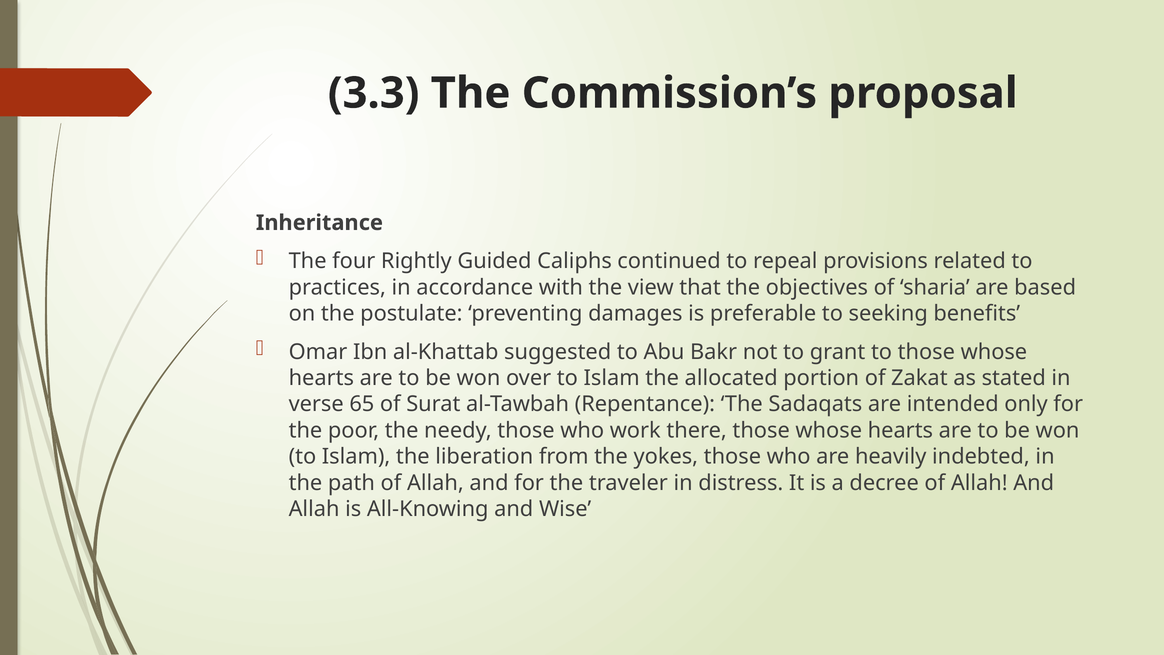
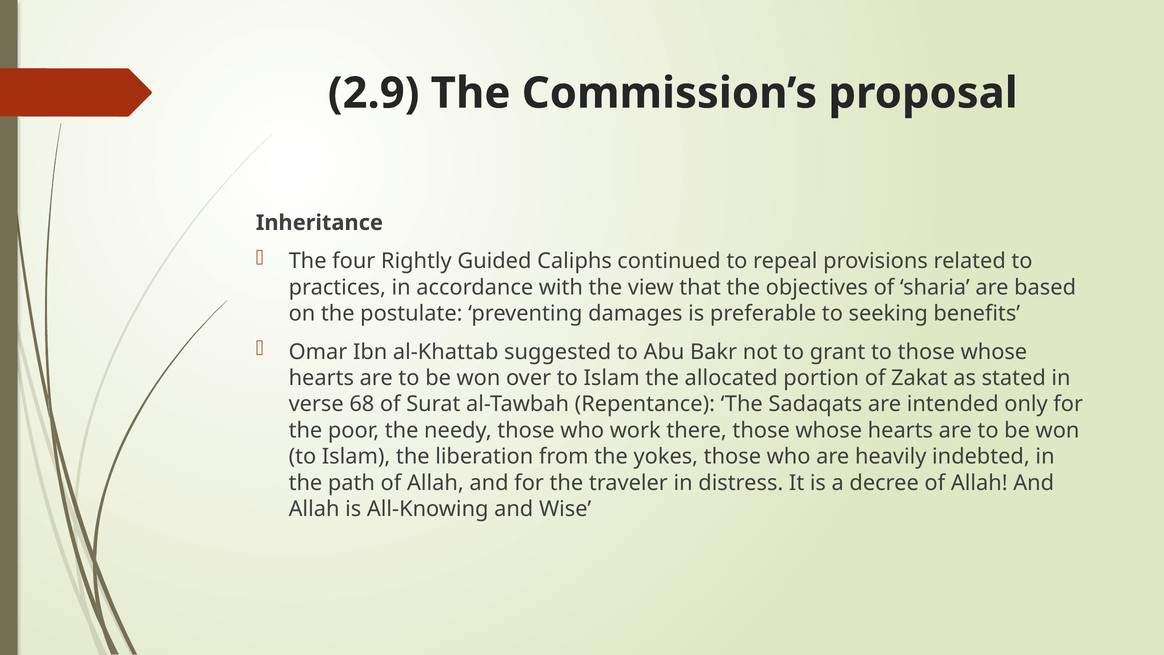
3.3: 3.3 -> 2.9
65: 65 -> 68
